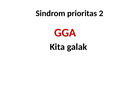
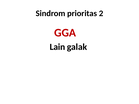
Kita: Kita -> Lain
